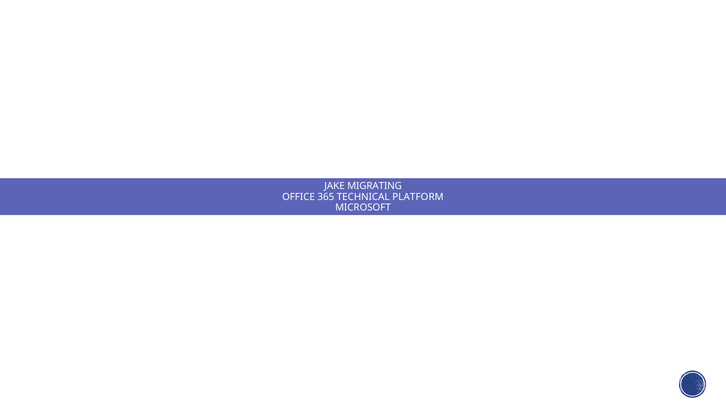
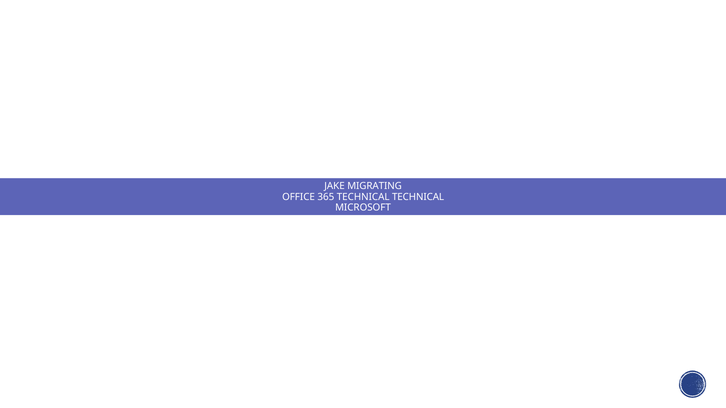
TECHNICAL PLATFORM: PLATFORM -> TECHNICAL
